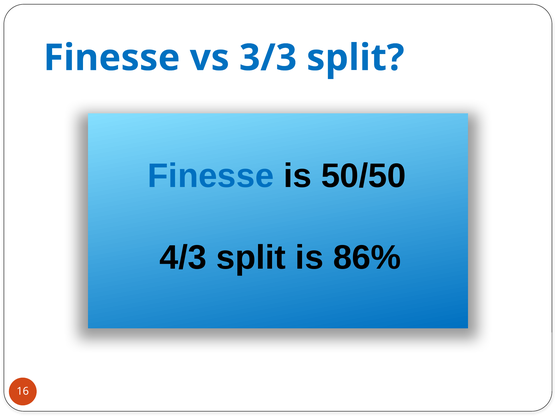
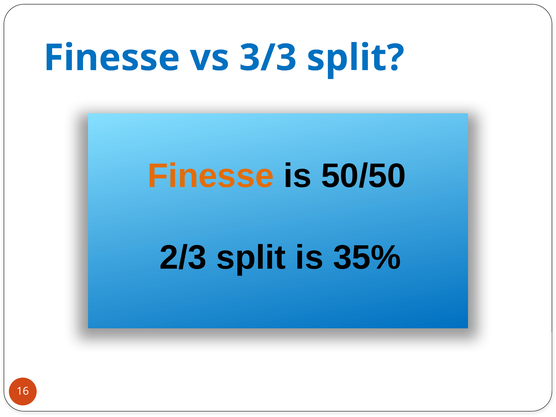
Finesse at (211, 176) colour: blue -> orange
4/3: 4/3 -> 2/3
86%: 86% -> 35%
